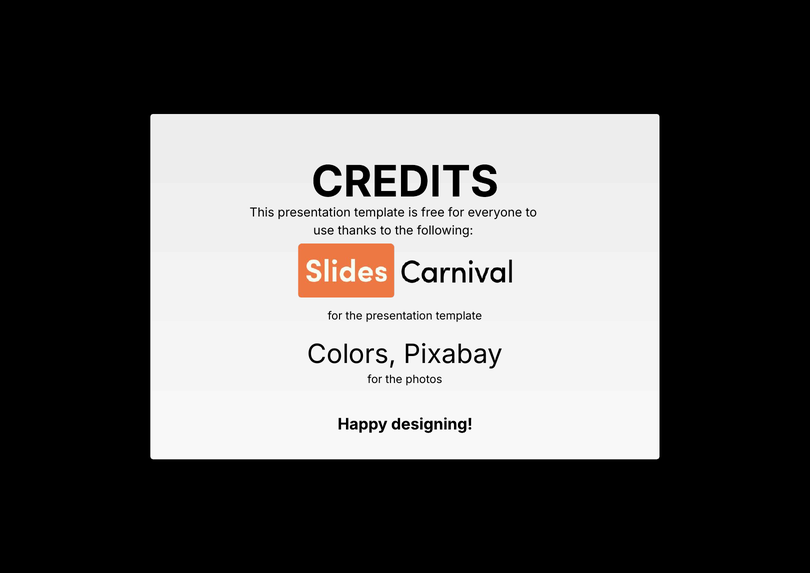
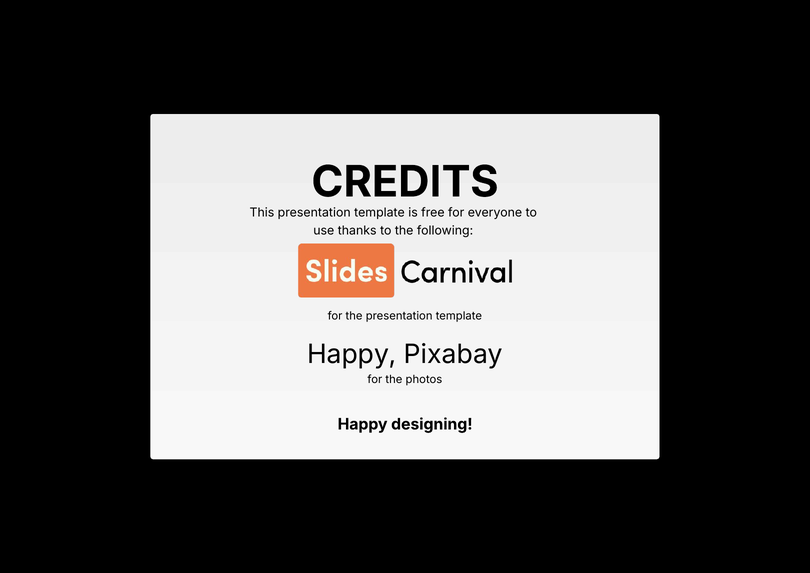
Colors at (352, 354): Colors -> Happy
